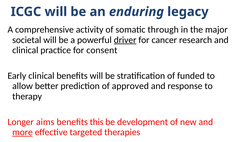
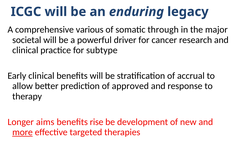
activity: activity -> various
driver underline: present -> none
consent: consent -> subtype
funded: funded -> accrual
this: this -> rise
